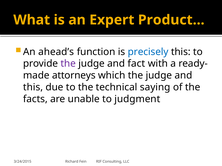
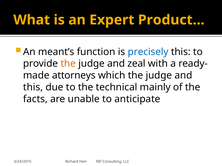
ahead’s: ahead’s -> meant’s
the at (68, 64) colour: purple -> orange
fact: fact -> zeal
saying: saying -> mainly
judgment: judgment -> anticipate
